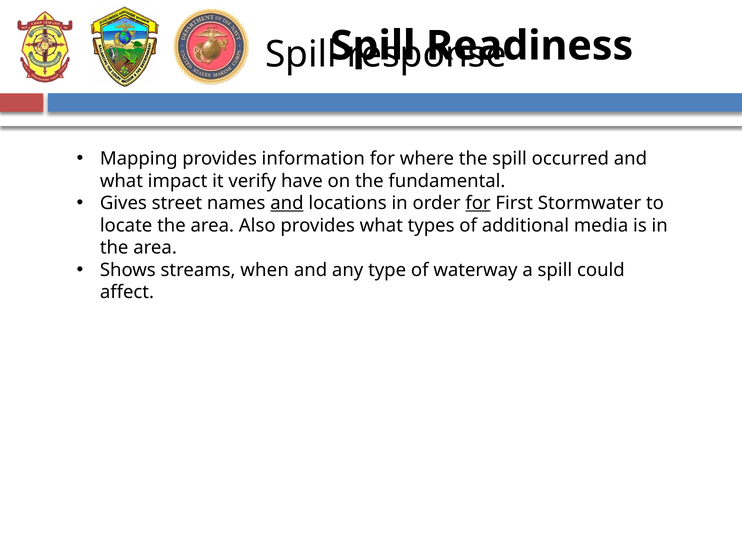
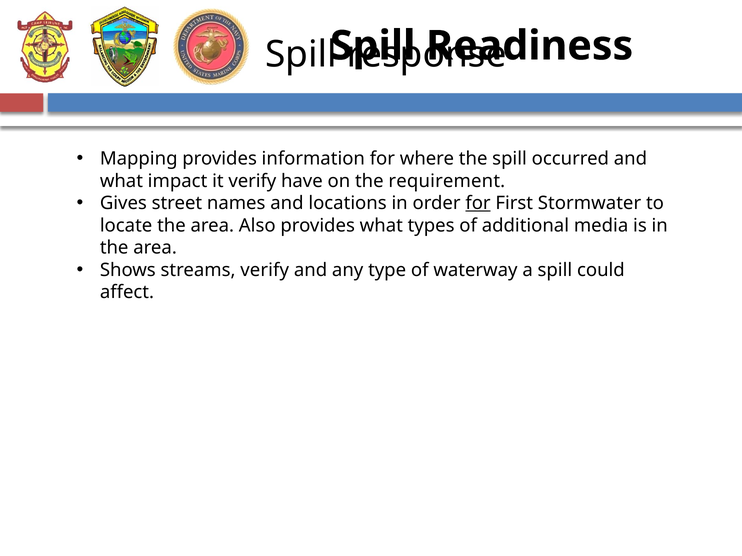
fundamental: fundamental -> requirement
and at (287, 203) underline: present -> none
streams when: when -> verify
